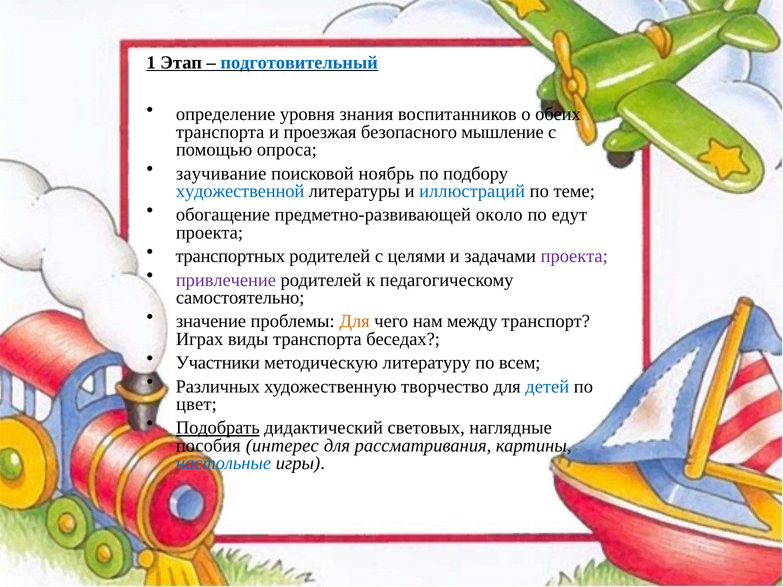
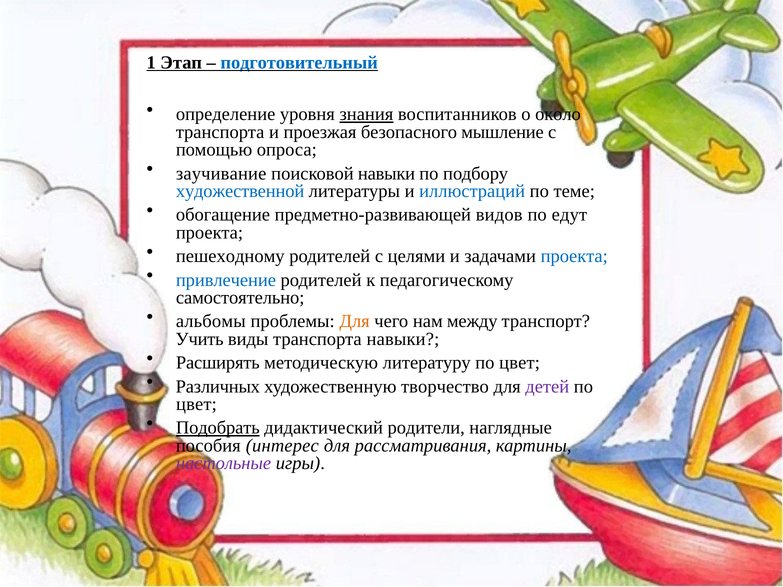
знания underline: none -> present
обеих: обеих -> около
поисковой ноябрь: ноябрь -> навыки
около: около -> видов
транспортных: транспортных -> пешеходному
проекта at (574, 256) colour: purple -> blue
привлечение colour: purple -> blue
значение: значение -> альбомы
Играх: Играх -> Учить
транспорта беседах: беседах -> навыки
Участники: Участники -> Расширять
литературу по всем: всем -> цвет
детей colour: blue -> purple
световых: световых -> родители
настольные colour: blue -> purple
